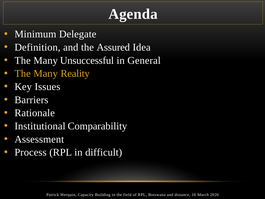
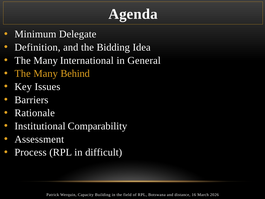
Assured: Assured -> Bidding
Unsuccessful: Unsuccessful -> International
Reality: Reality -> Behind
